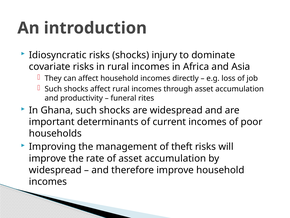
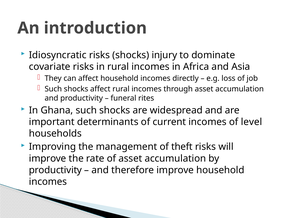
poor: poor -> level
widespread at (55, 170): widespread -> productivity
